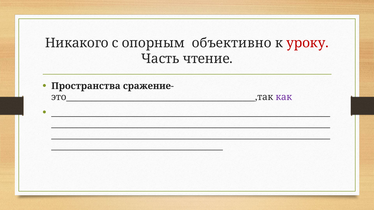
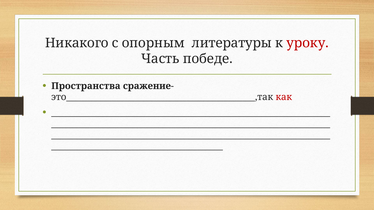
объективно: объективно -> литературы
чтение: чтение -> победе
как colour: purple -> red
